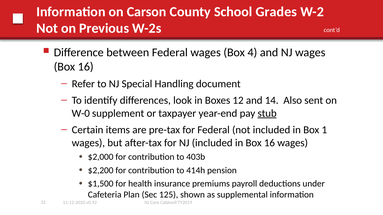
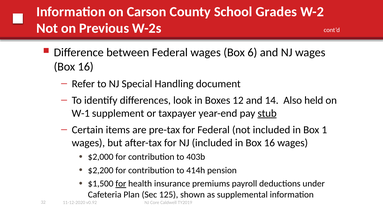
4: 4 -> 6
sent: sent -> held
W-0: W-0 -> W-1
for at (121, 184) underline: none -> present
